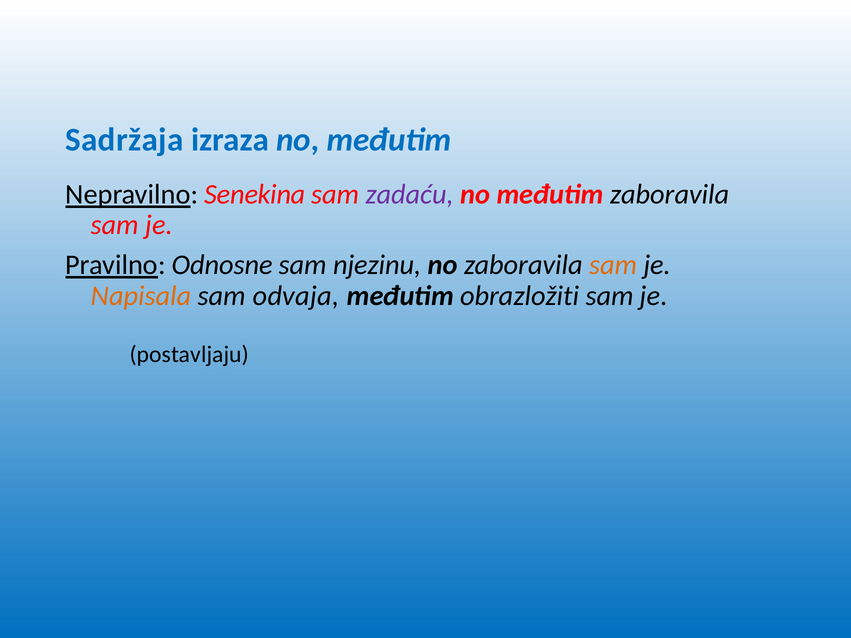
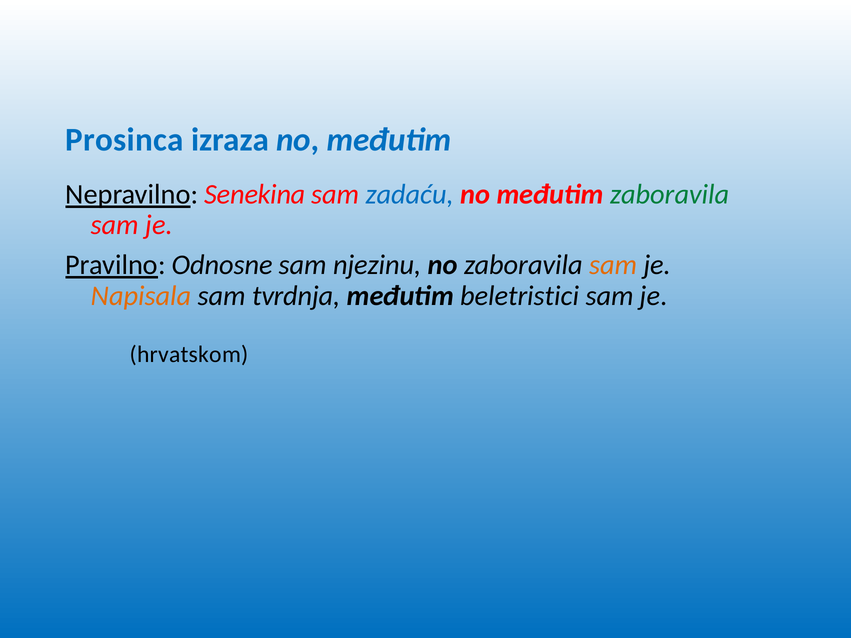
Sadržaja: Sadržaja -> Prosinca
zadaću colour: purple -> blue
zaboravila at (670, 195) colour: black -> green
odvaja: odvaja -> tvrdnja
obrazložiti: obrazložiti -> beletristici
postavljaju: postavljaju -> hrvatskom
